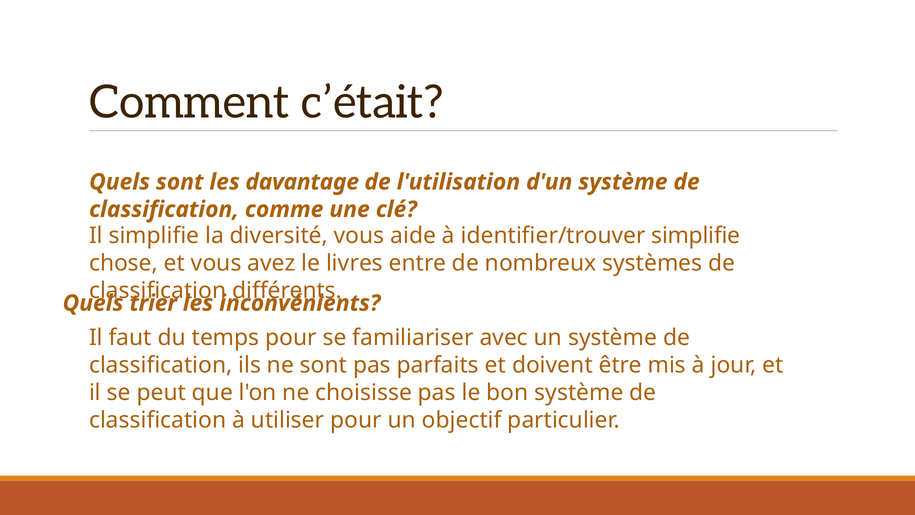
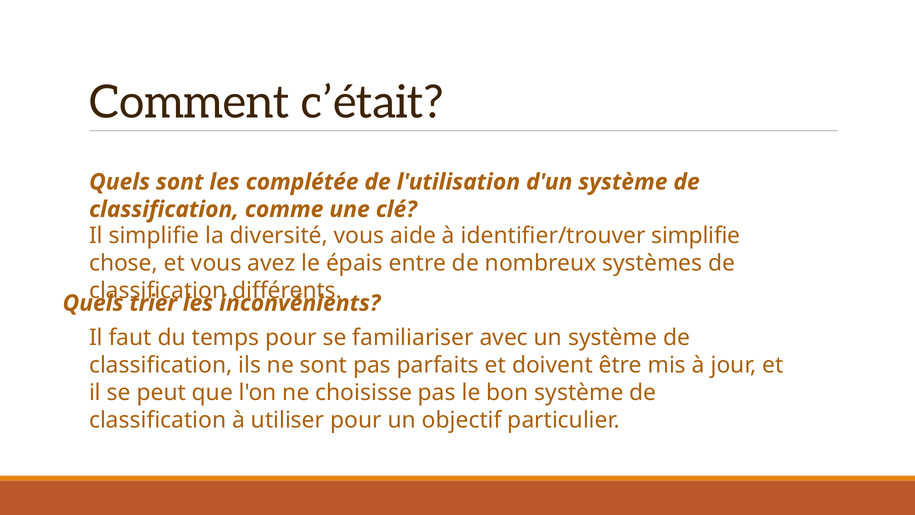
davantage: davantage -> complétée
livres: livres -> épais
